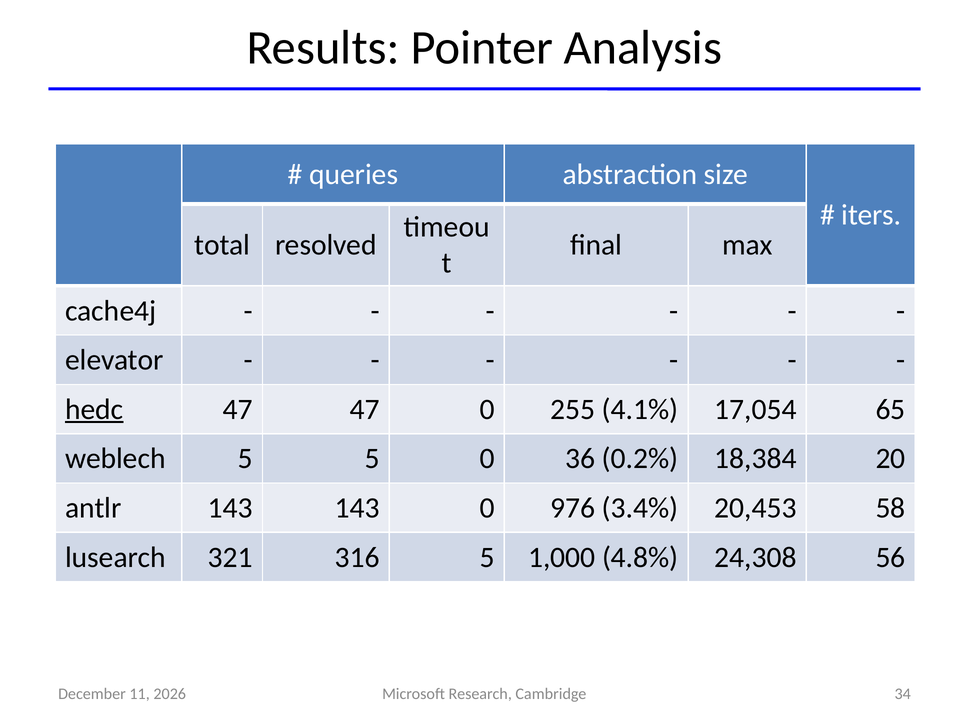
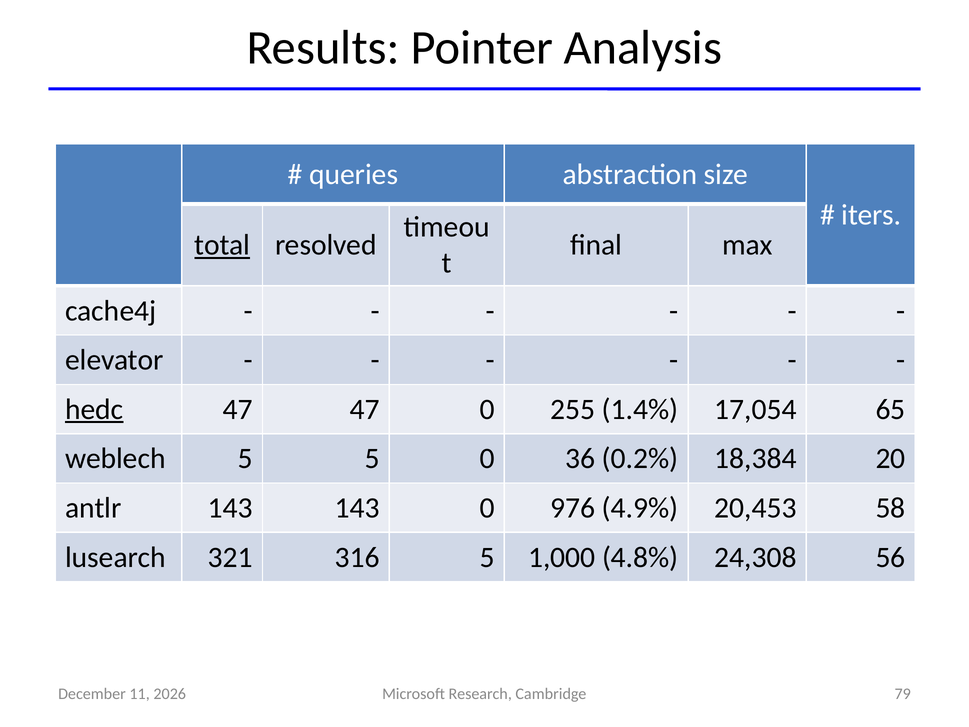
total underline: none -> present
4.1%: 4.1% -> 1.4%
3.4%: 3.4% -> 4.9%
34: 34 -> 79
